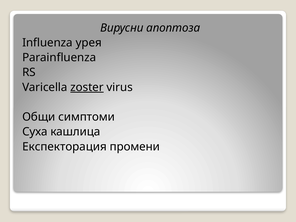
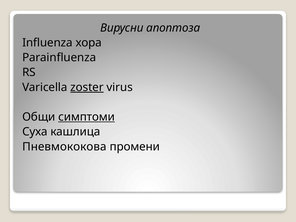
урея: урея -> хора
симптоми underline: none -> present
Експекторация: Експекторация -> Пневмококова
